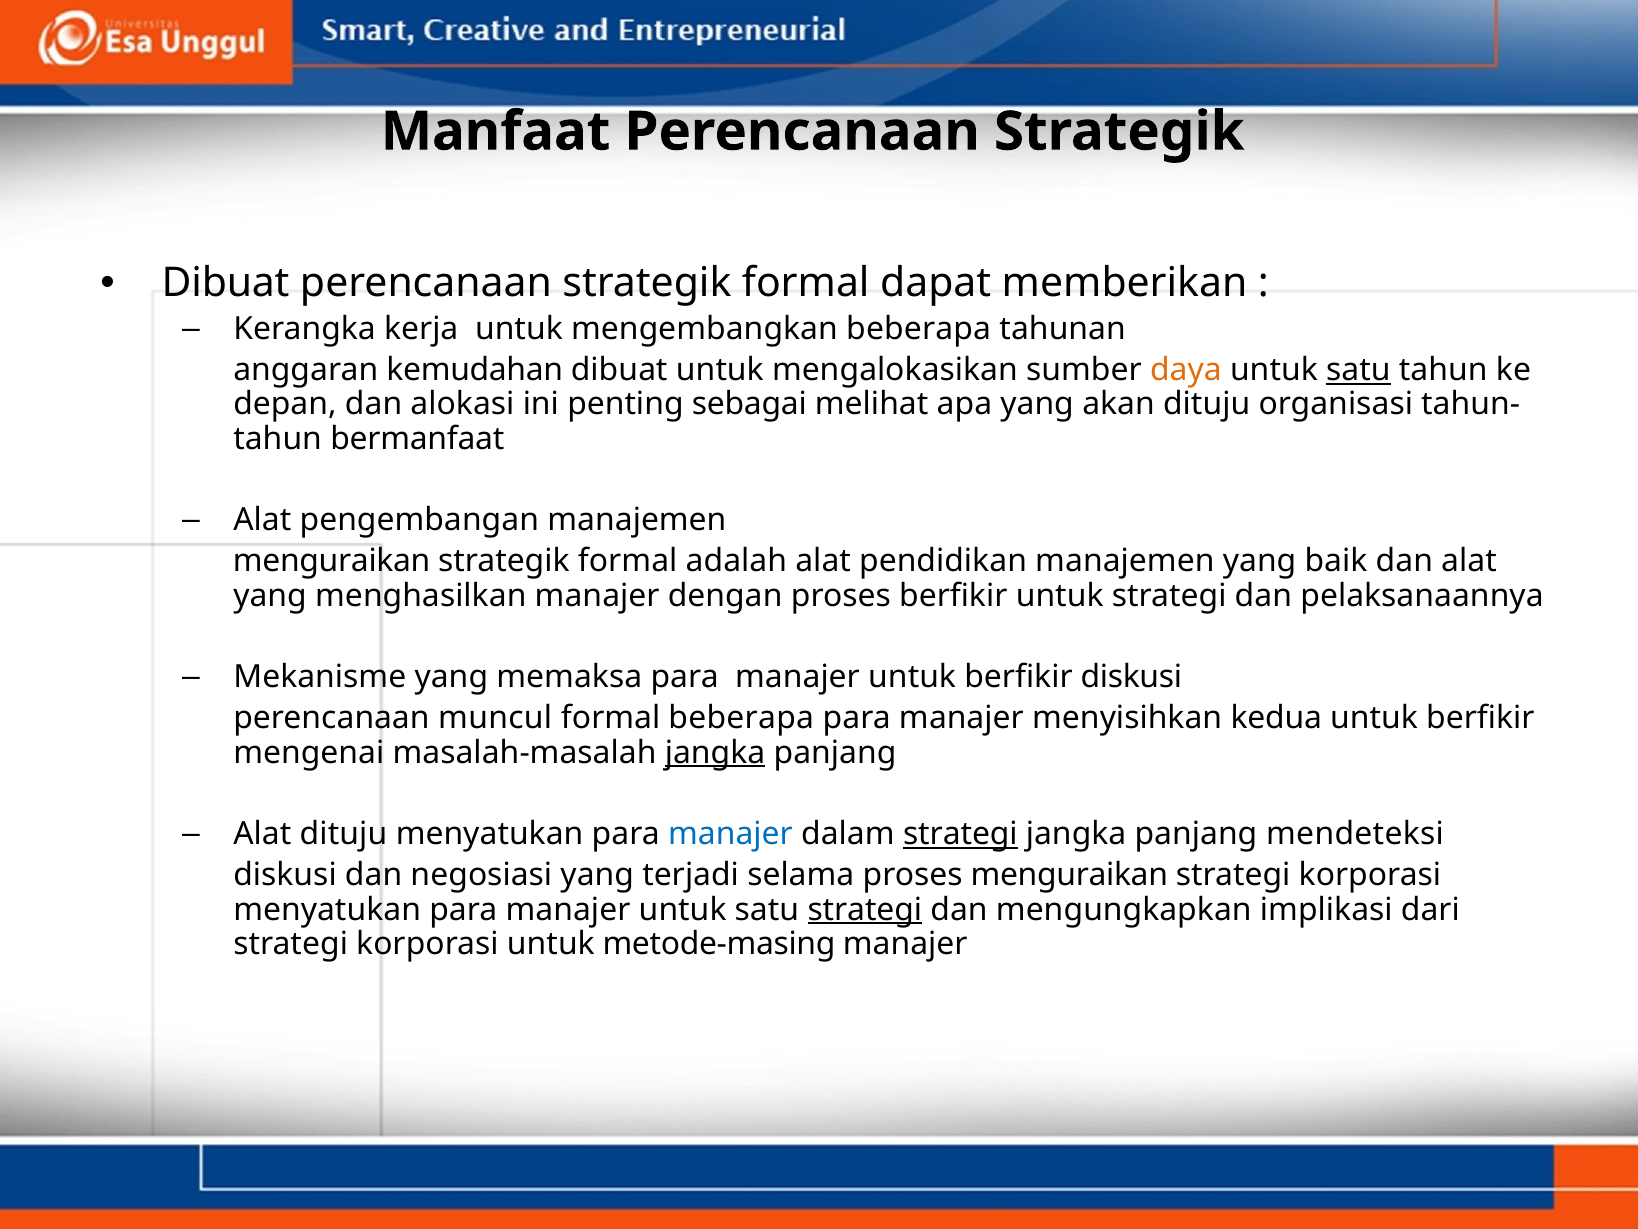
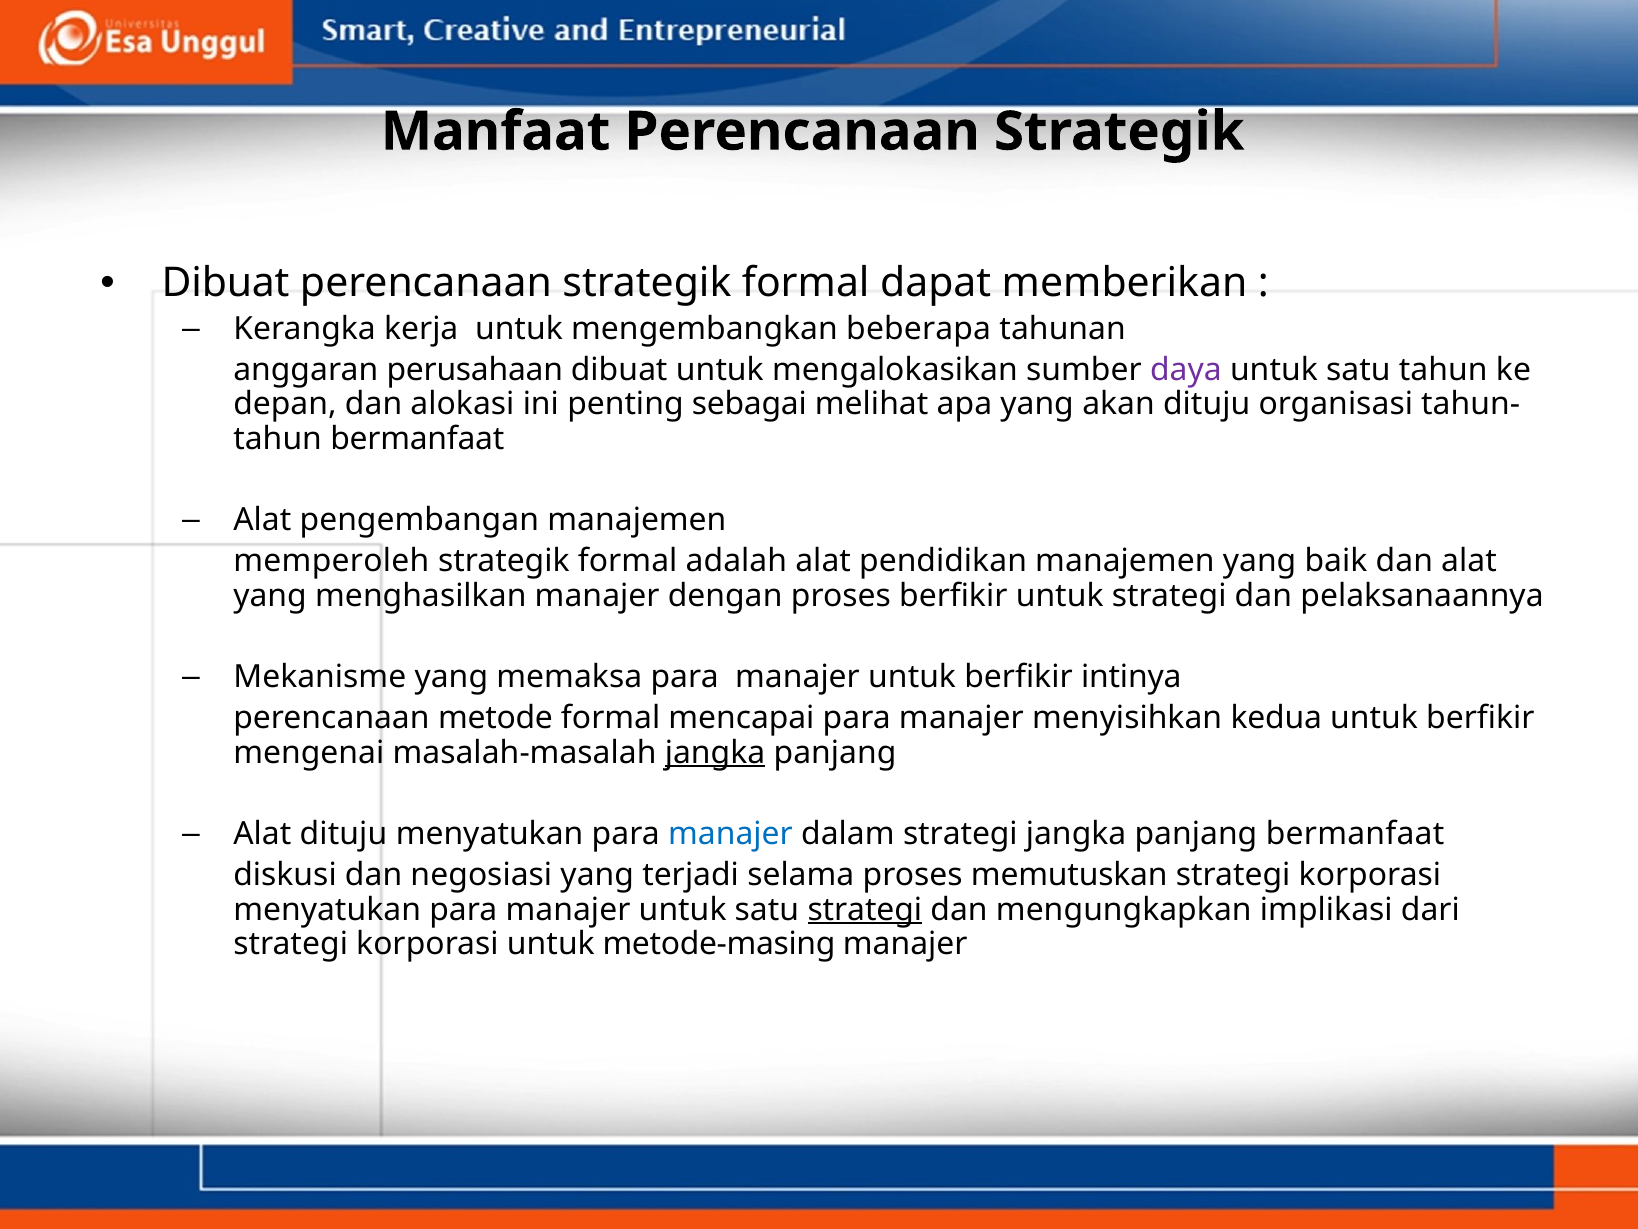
kemudahan: kemudahan -> perusahaan
daya colour: orange -> purple
satu at (1358, 370) underline: present -> none
menguraikan at (332, 561): menguraikan -> memperoleh
berfikir diskusi: diskusi -> intinya
muncul: muncul -> metode
formal beberapa: beberapa -> mencapai
strategi at (960, 834) underline: present -> none
panjang mendeteksi: mendeteksi -> bermanfaat
proses menguraikan: menguraikan -> memutuskan
